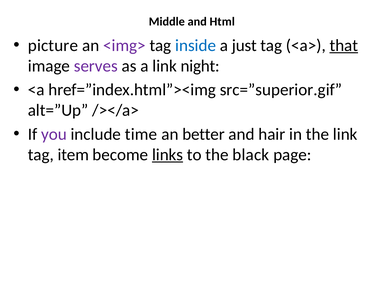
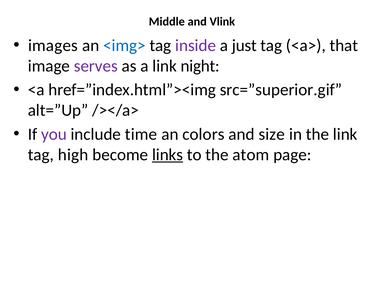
Html: Html -> Vlink
picture: picture -> images
<img> colour: purple -> blue
inside colour: blue -> purple
that underline: present -> none
better: better -> colors
hair: hair -> size
item: item -> high
black: black -> atom
